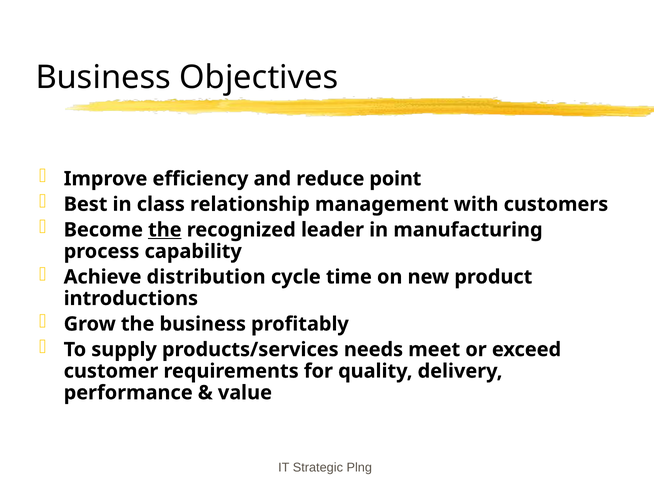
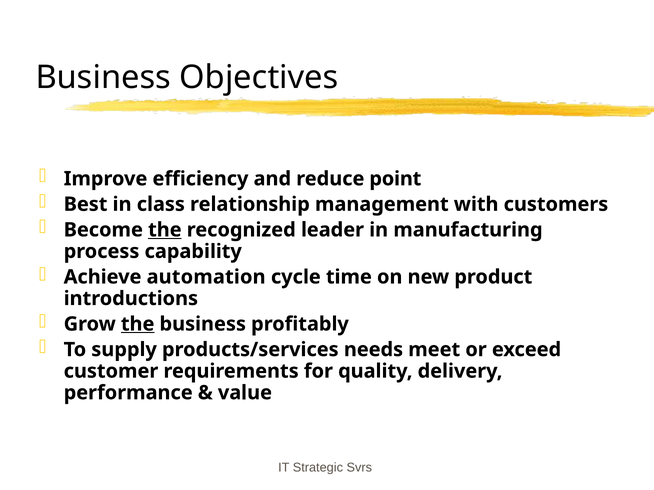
distribution: distribution -> automation
the at (138, 324) underline: none -> present
Plng: Plng -> Svrs
